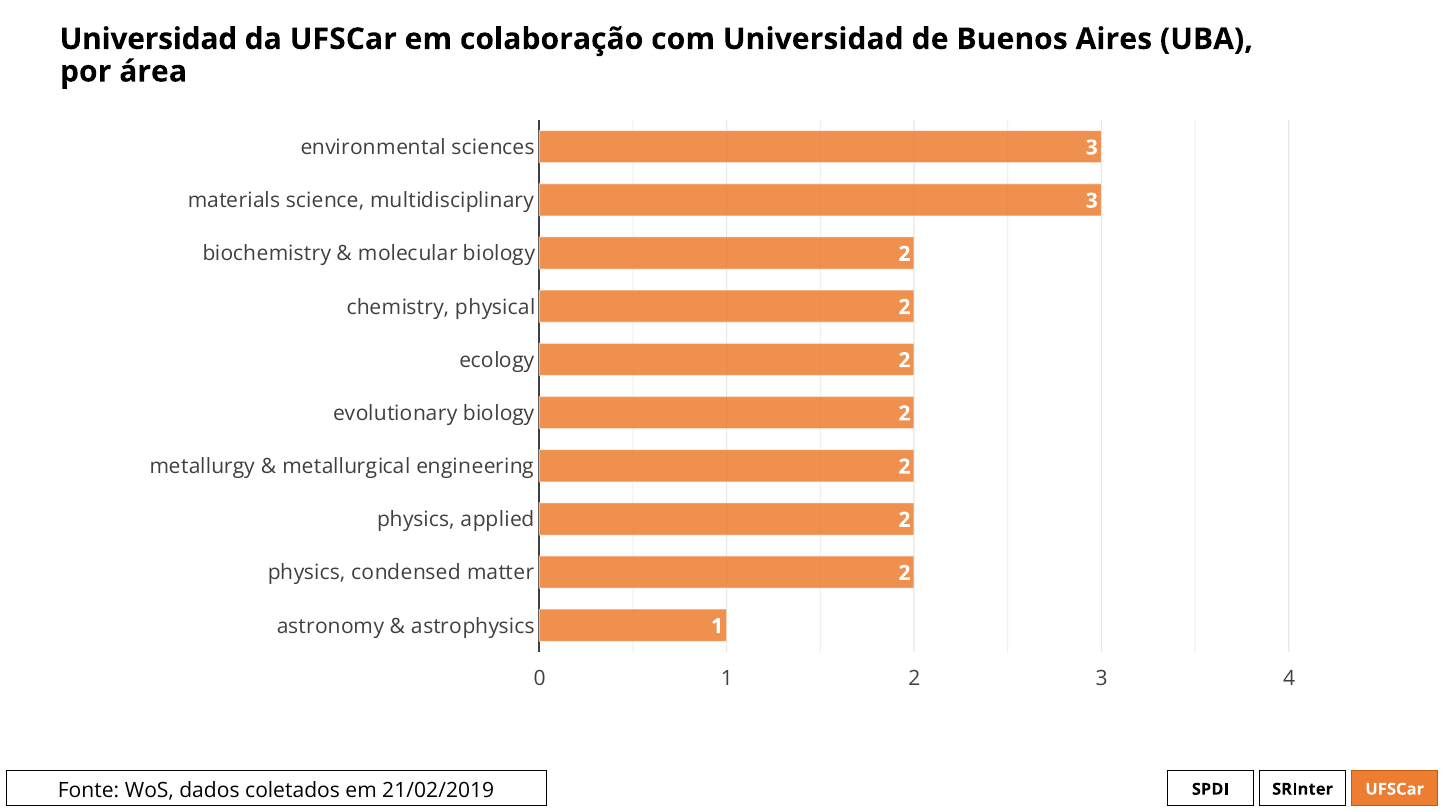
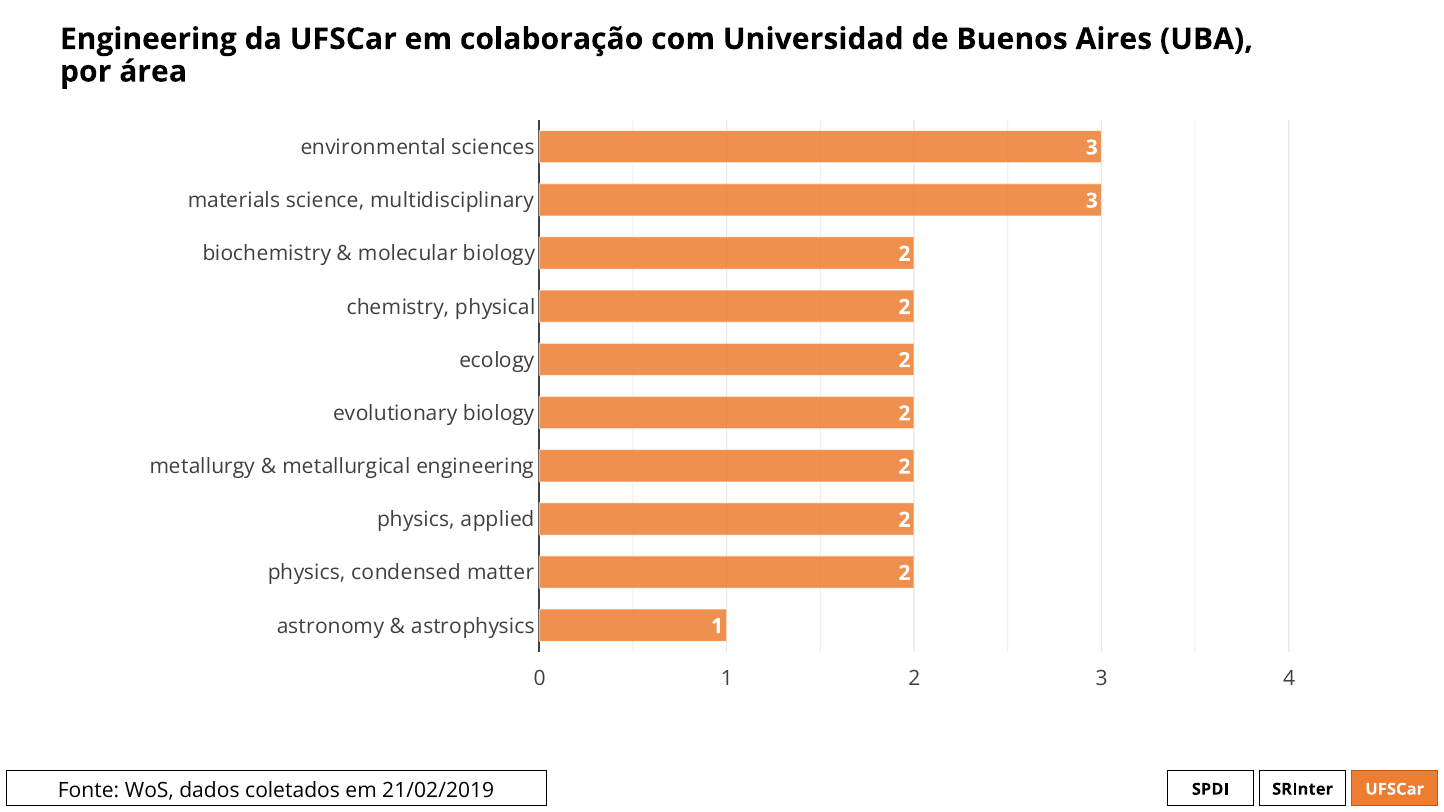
Universidad at (148, 39): Universidad -> Engineering
